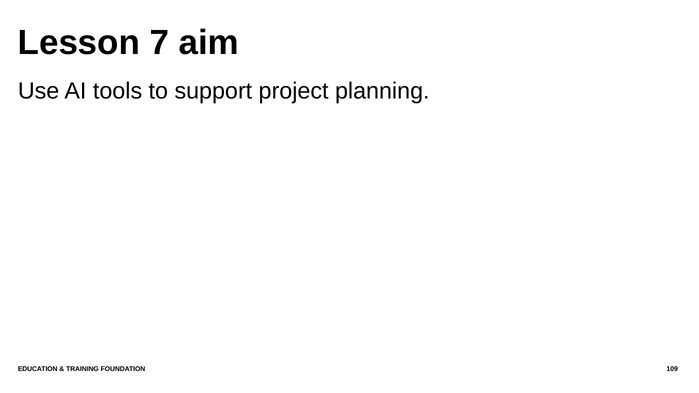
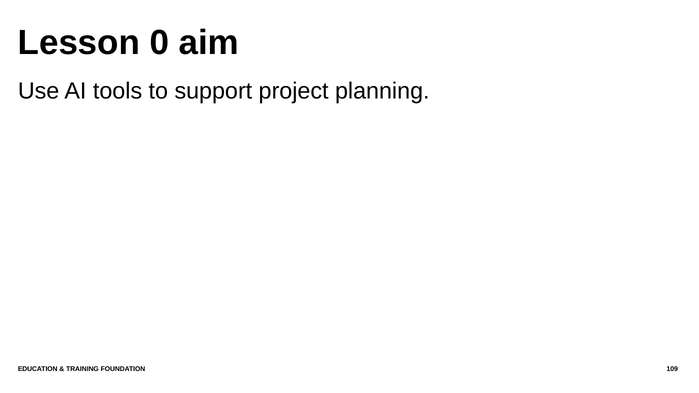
7: 7 -> 0
